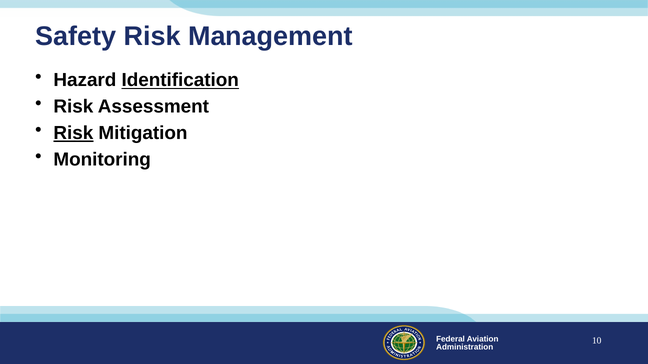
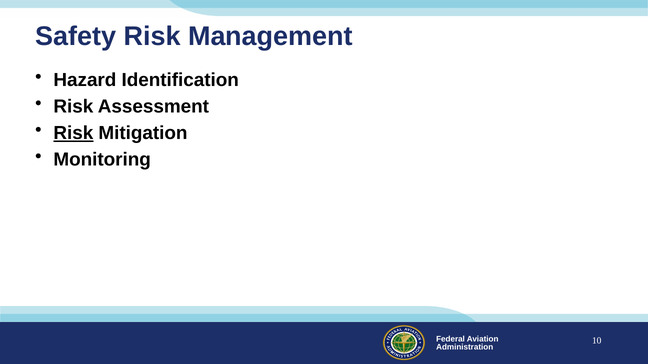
Identification underline: present -> none
